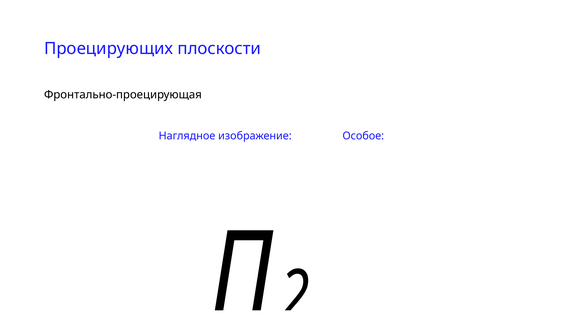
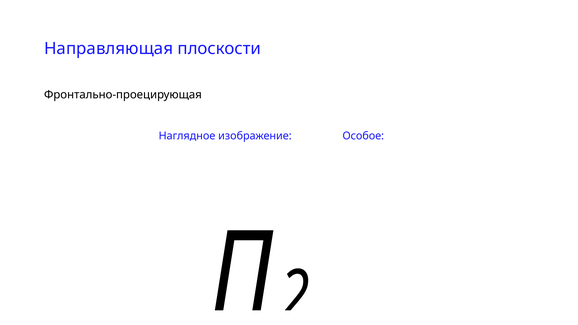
Проецирующих: Проецирующих -> Направляющая
